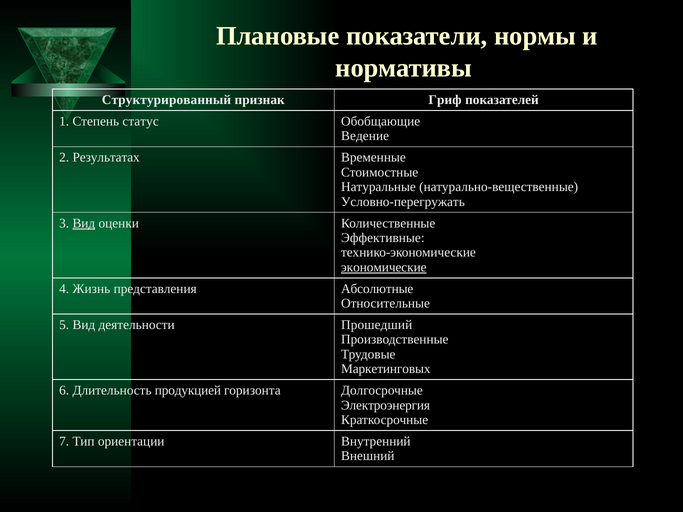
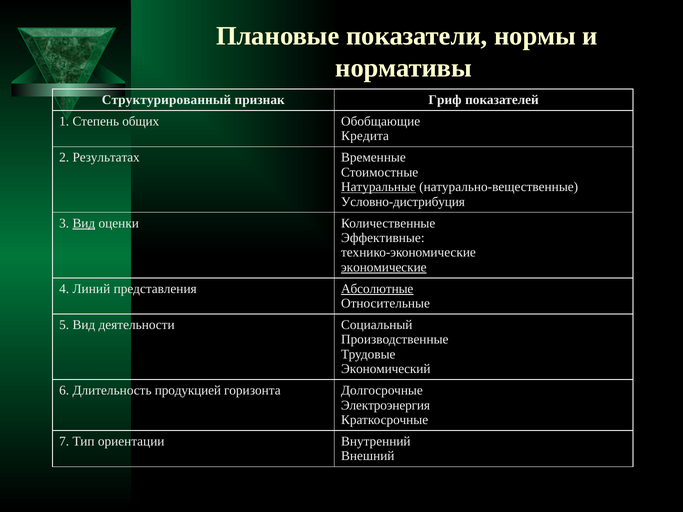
статус: статус -> общих
Ведение: Ведение -> Кредита
Натуральные underline: none -> present
Условно-перегружать: Условно-перегружать -> Условно-дистрибуция
Жизнь: Жизнь -> Линий
Абсолютные underline: none -> present
Прошедший: Прошедший -> Социальный
Маркетинговых: Маркетинговых -> Экономический
